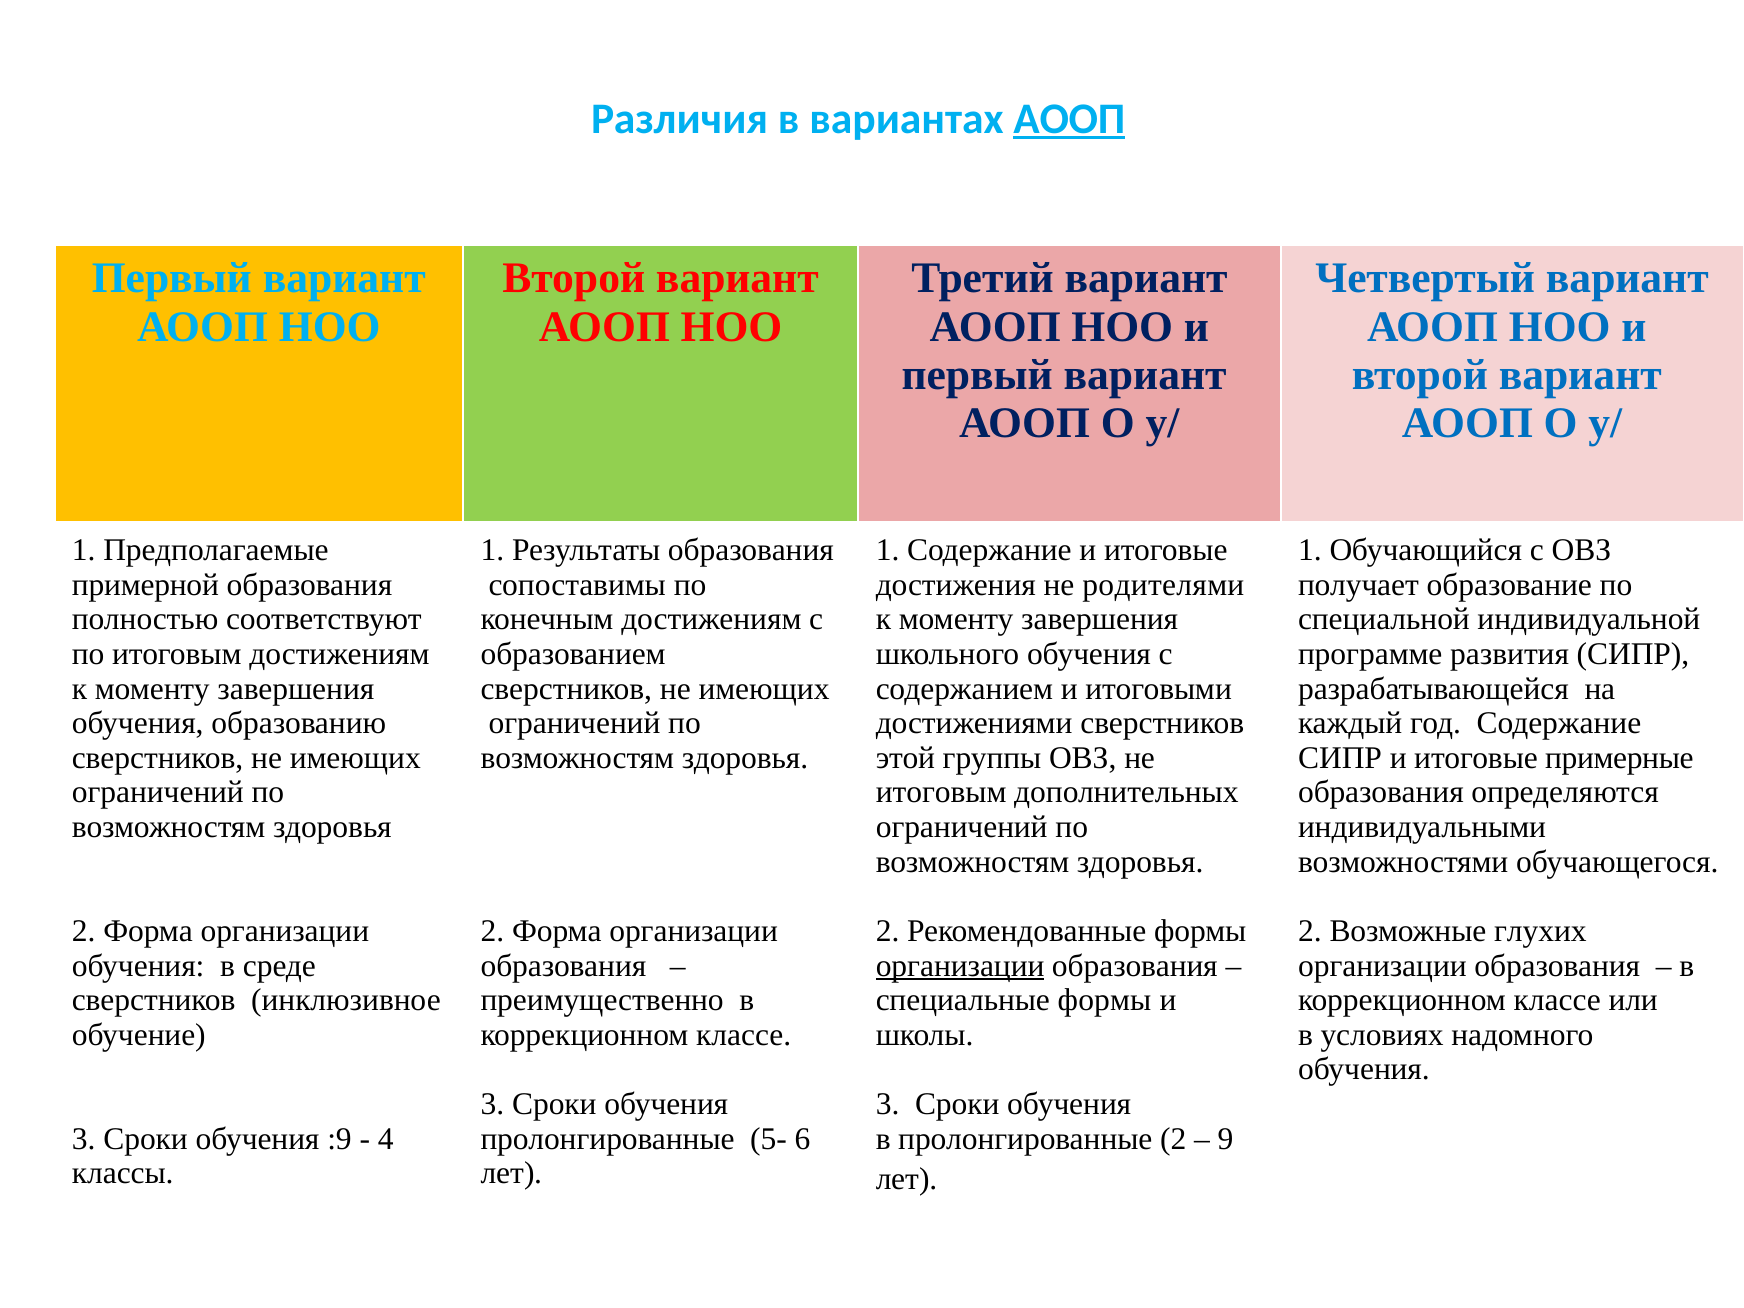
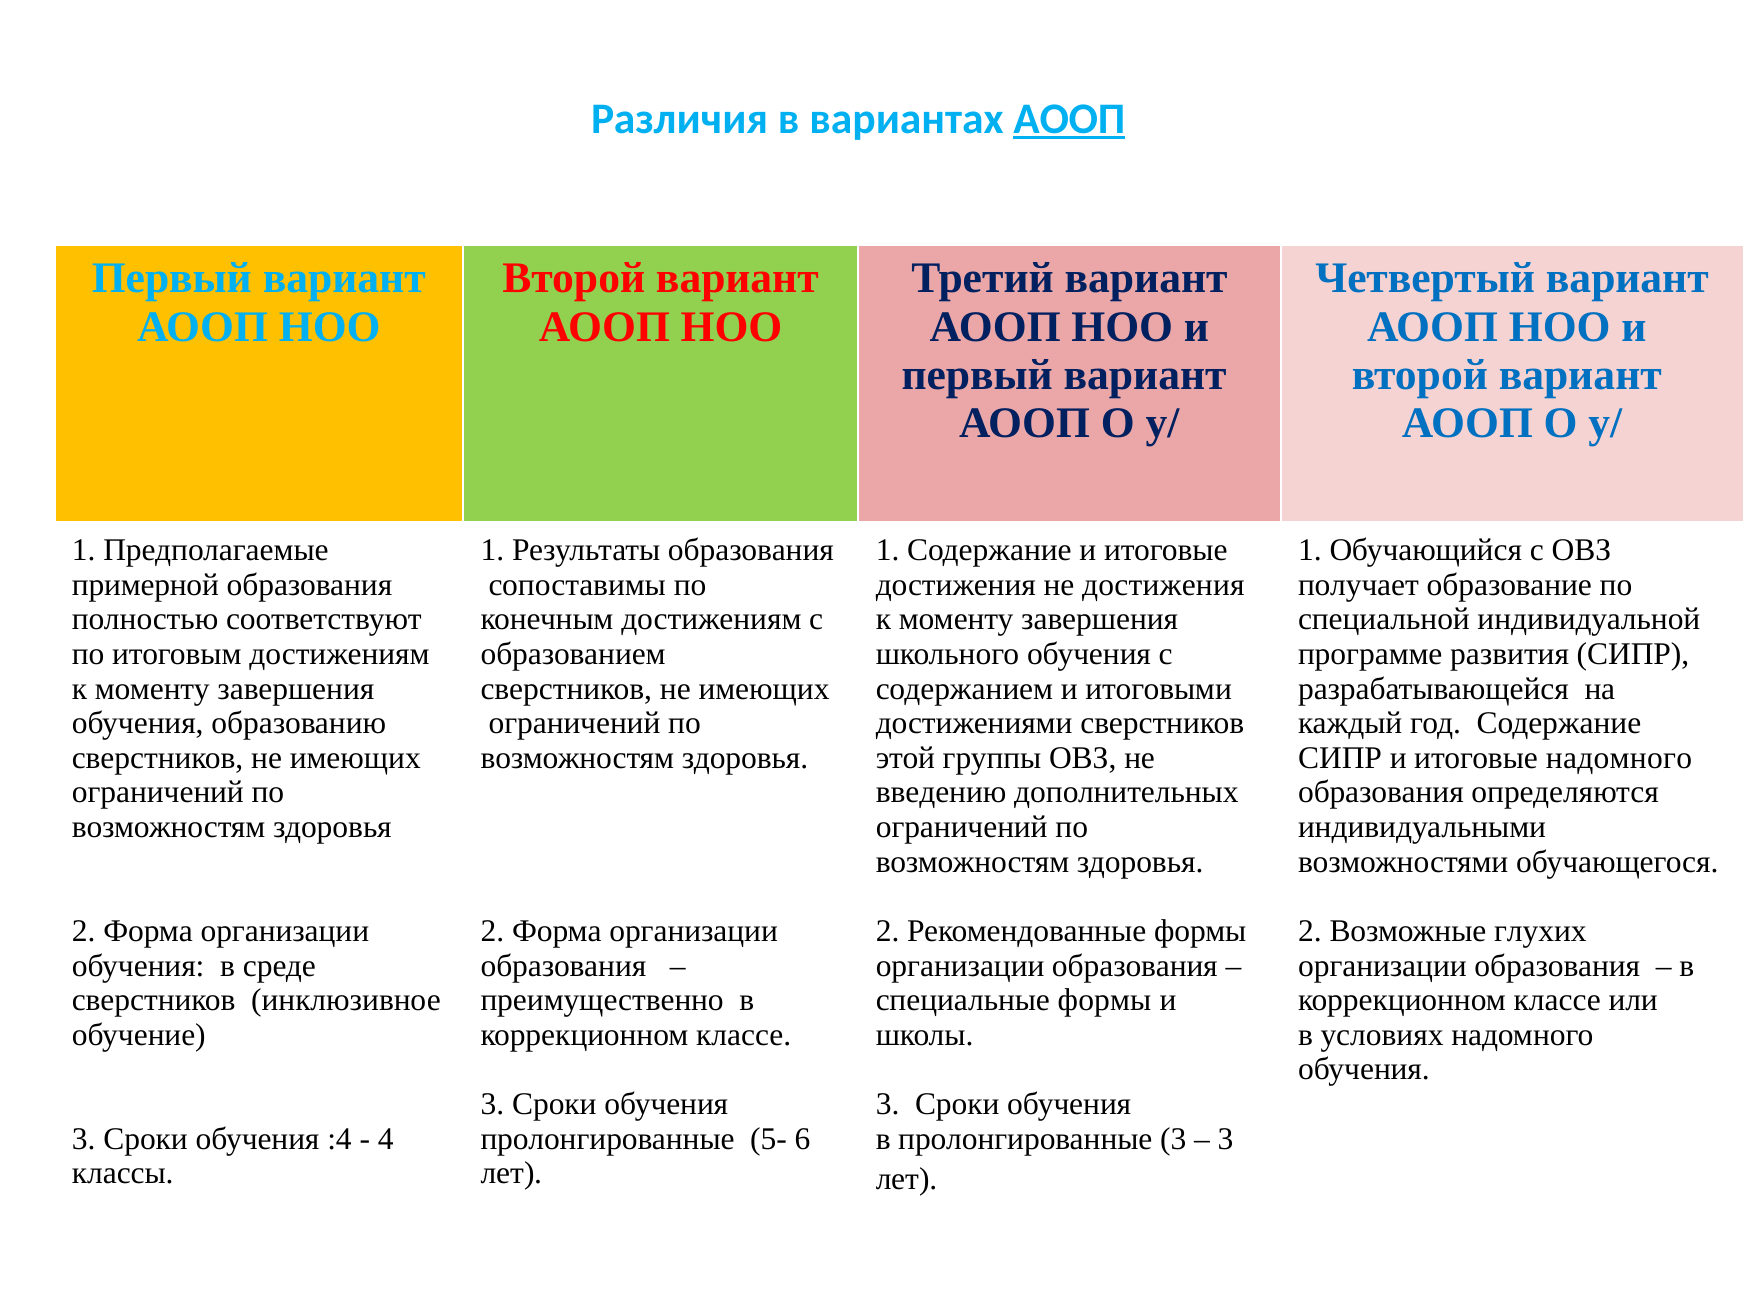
не родителями: родителями -> достижения
итоговые примерные: примерные -> надомного
итоговым at (941, 793): итоговым -> введению
организации at (960, 966) underline: present -> none
:9: :9 -> :4
пролонгированные 2: 2 -> 3
9 at (1226, 1139): 9 -> 3
